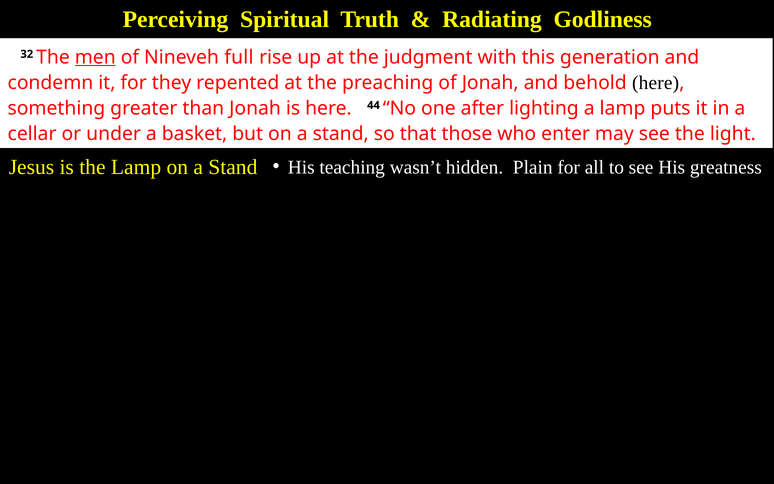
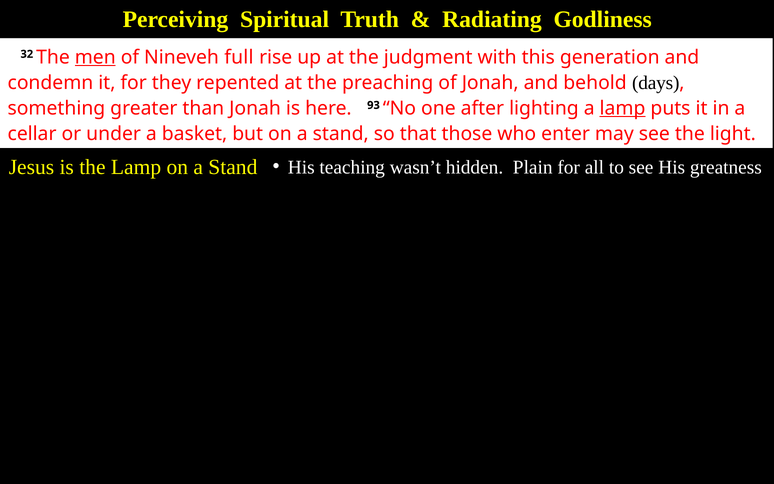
behold here: here -> days
44: 44 -> 93
lamp at (623, 108) underline: none -> present
